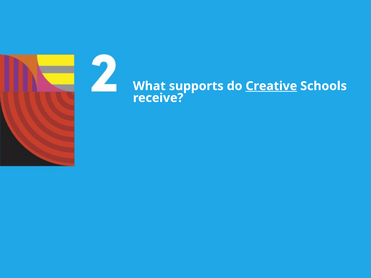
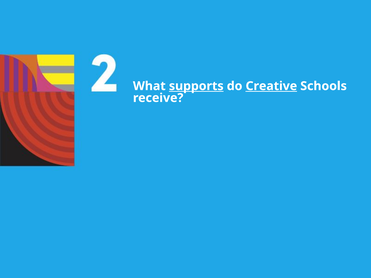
supports underline: none -> present
